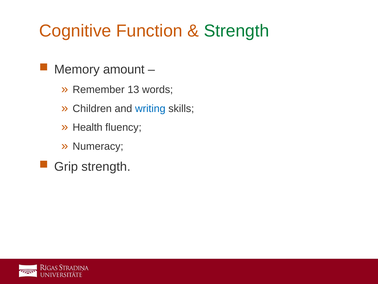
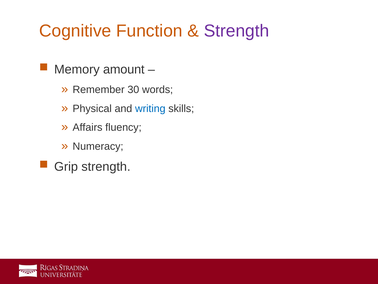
Strength at (237, 31) colour: green -> purple
13: 13 -> 30
Children: Children -> Physical
Health: Health -> Affairs
